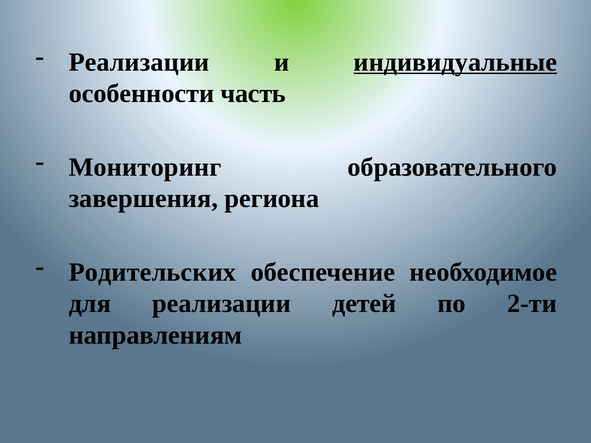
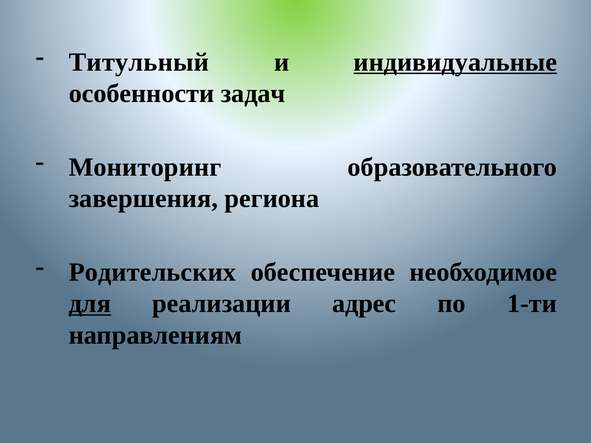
Реализации at (139, 62): Реализации -> Титульный
часть: часть -> задач
для underline: none -> present
детей: детей -> адрес
2-ти: 2-ти -> 1-ти
